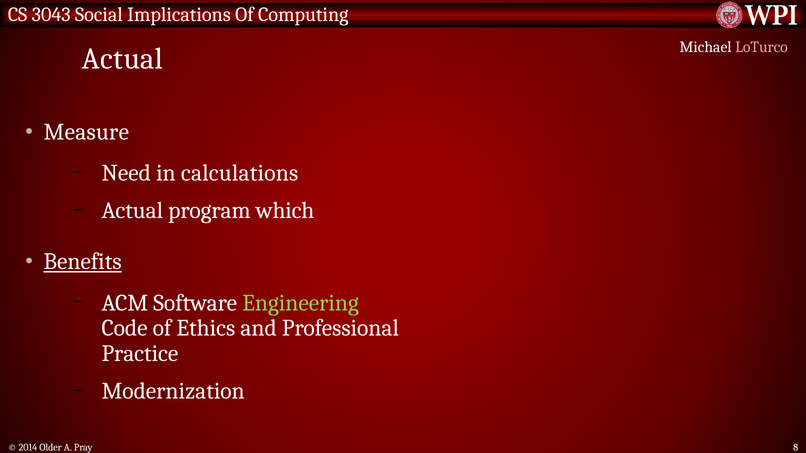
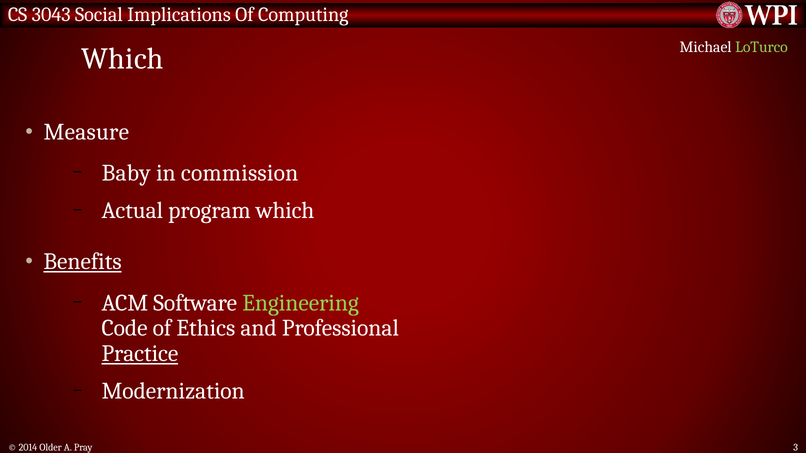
LoTurco colour: pink -> light green
Actual at (123, 59): Actual -> Which
Need: Need -> Baby
calculations: calculations -> commission
Practice underline: none -> present
8: 8 -> 3
